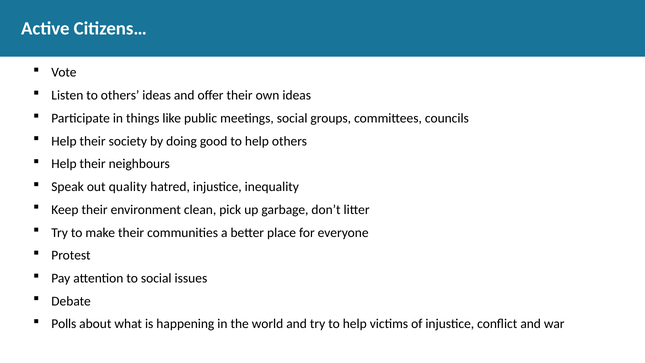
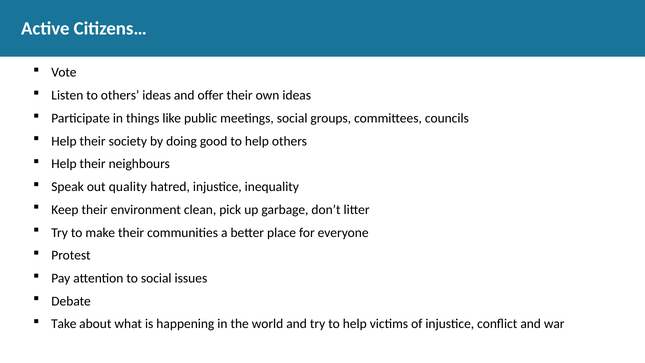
Polls: Polls -> Take
